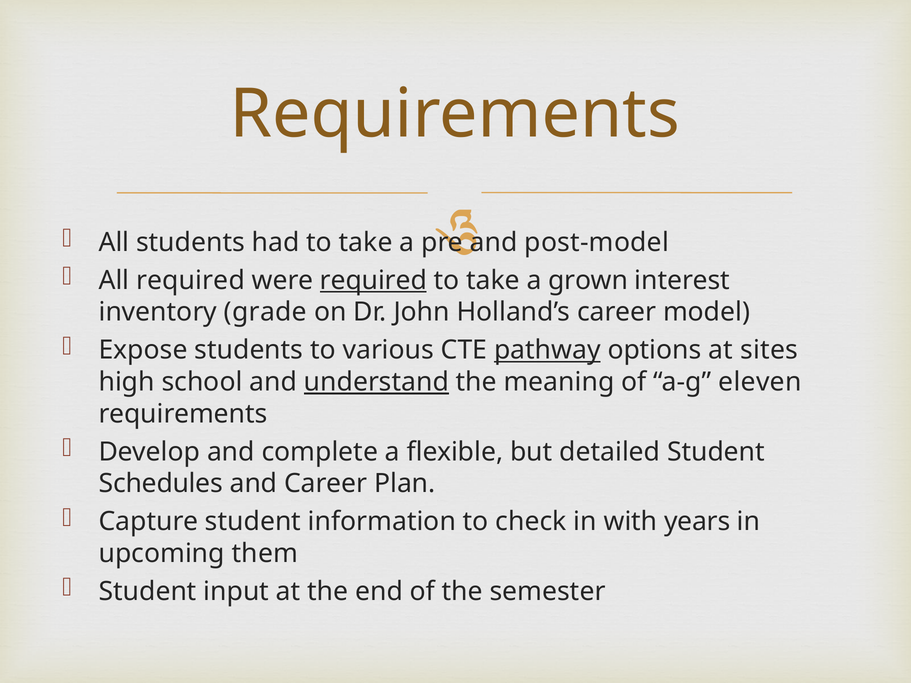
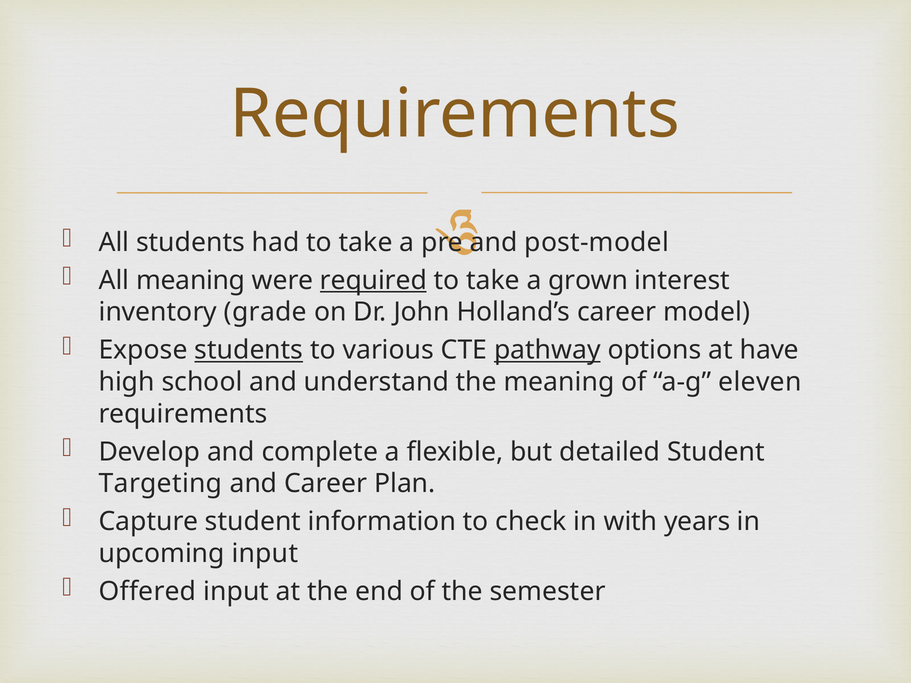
All required: required -> meaning
students at (249, 350) underline: none -> present
sites: sites -> have
understand underline: present -> none
Schedules: Schedules -> Targeting
upcoming them: them -> input
Student at (148, 592): Student -> Offered
